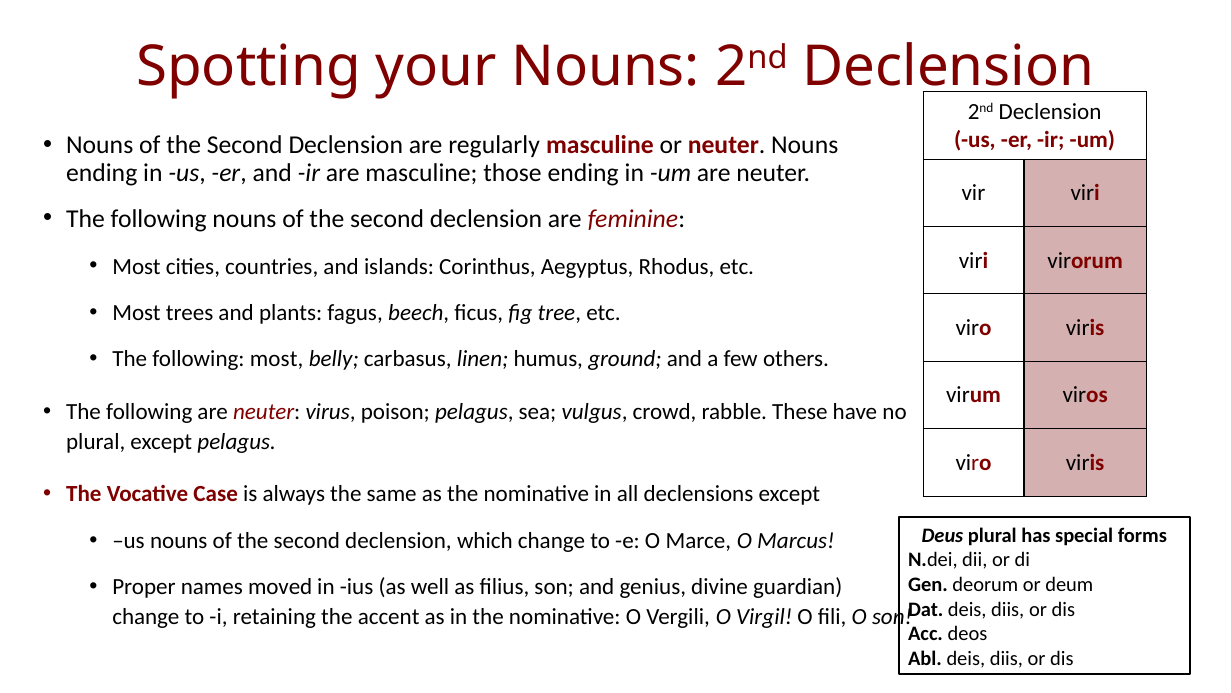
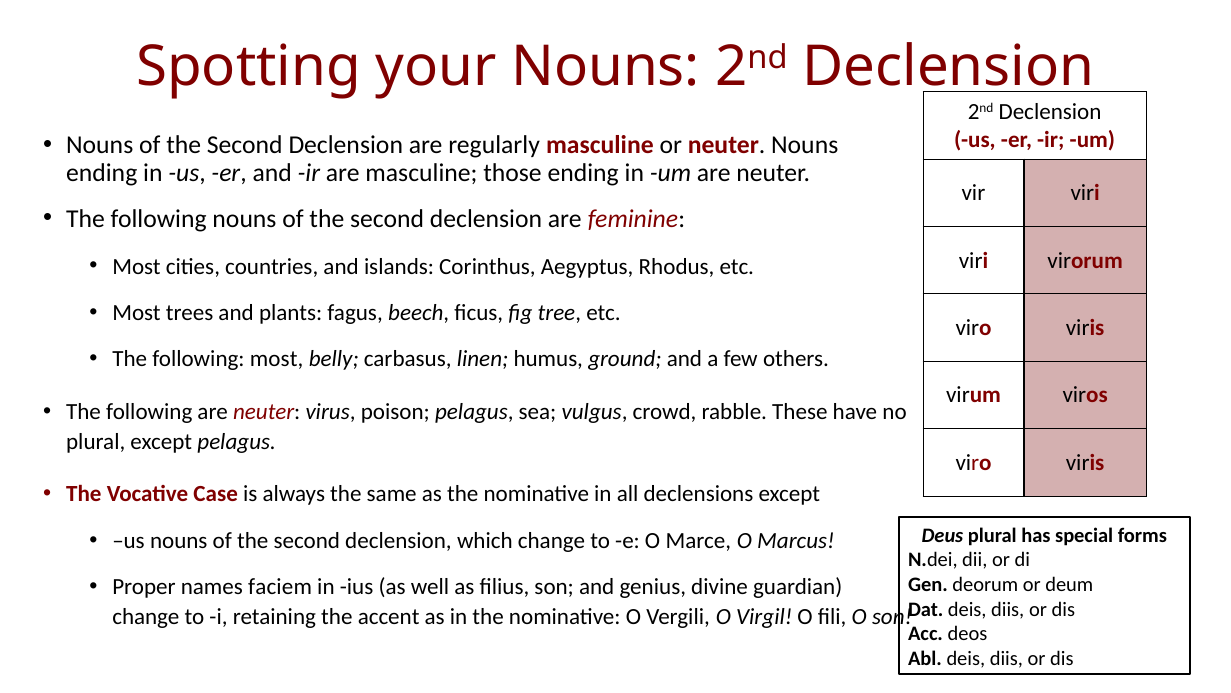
moved: moved -> faciem
